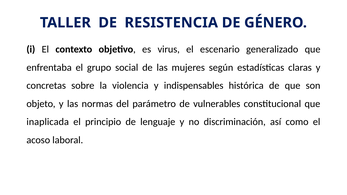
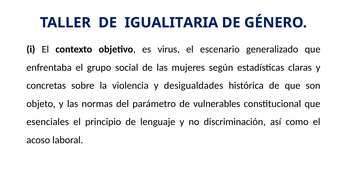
RESISTENCIA: RESISTENCIA -> IGUALITARIA
indispensables: indispensables -> desigualdades
inaplicada: inaplicada -> esenciales
